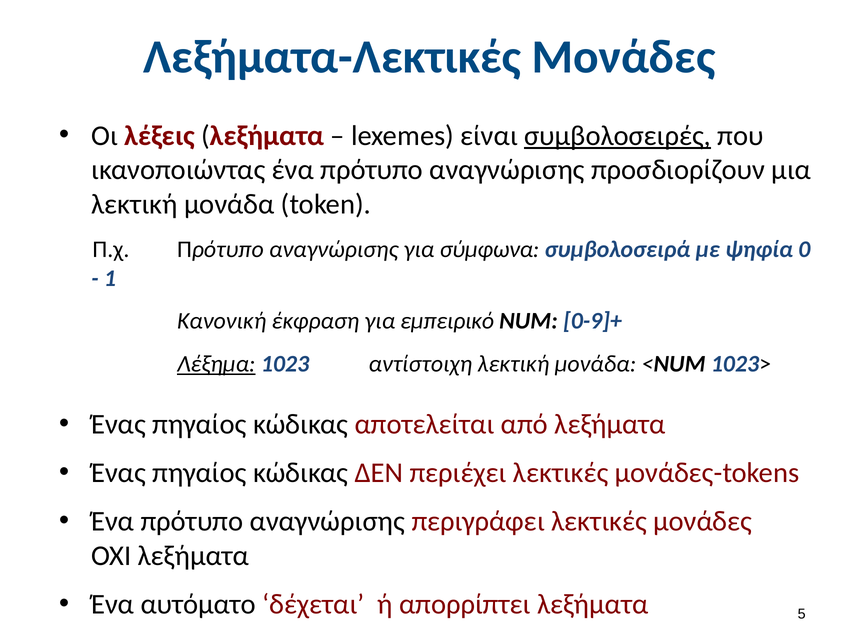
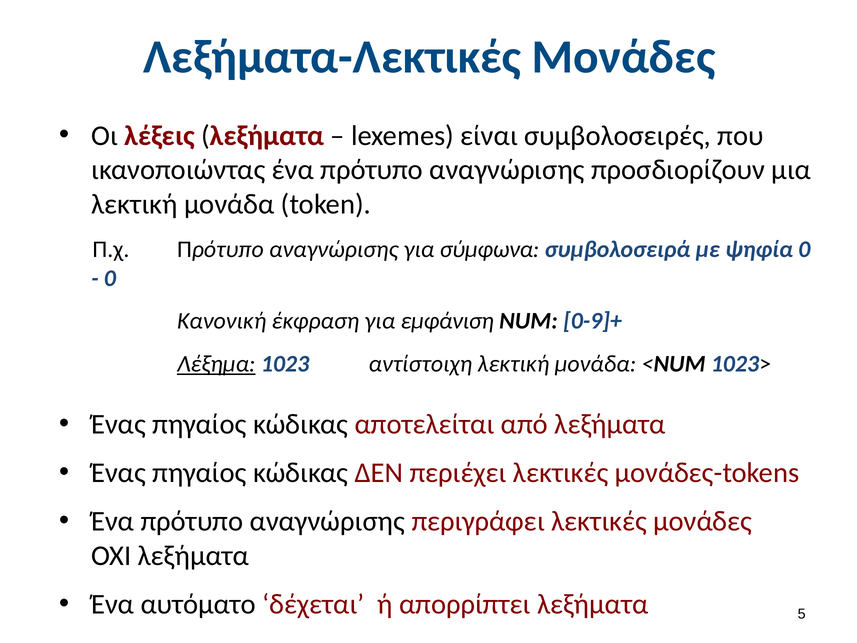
συμβολοσειρές underline: present -> none
1 at (110, 278): 1 -> 0
εμπειρικό: εμπειρικό -> εμφάνιση
